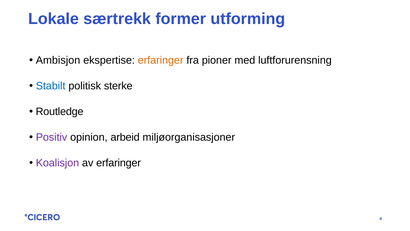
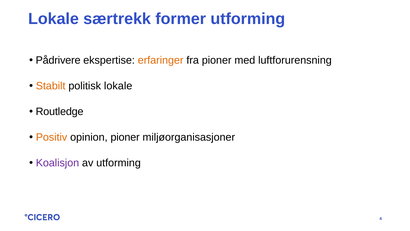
Ambisjon: Ambisjon -> Pådrivere
Stabilt colour: blue -> orange
politisk sterke: sterke -> lokale
Positiv colour: purple -> orange
opinion arbeid: arbeid -> pioner
av erfaringer: erfaringer -> utforming
